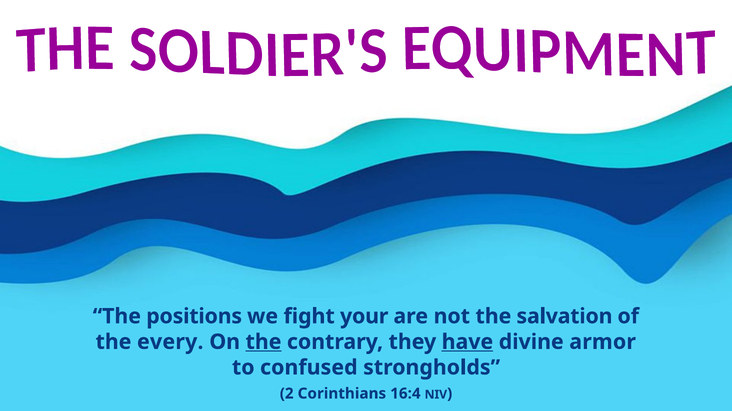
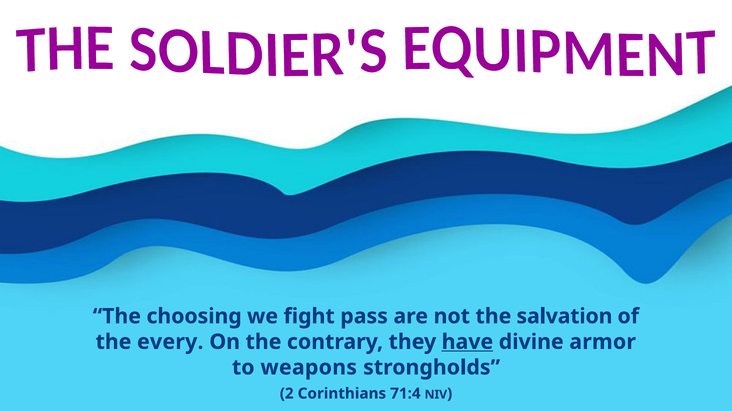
positions: positions -> choosing
your: your -> pass
the at (263, 342) underline: present -> none
confused: confused -> weapons
16:4: 16:4 -> 71:4
